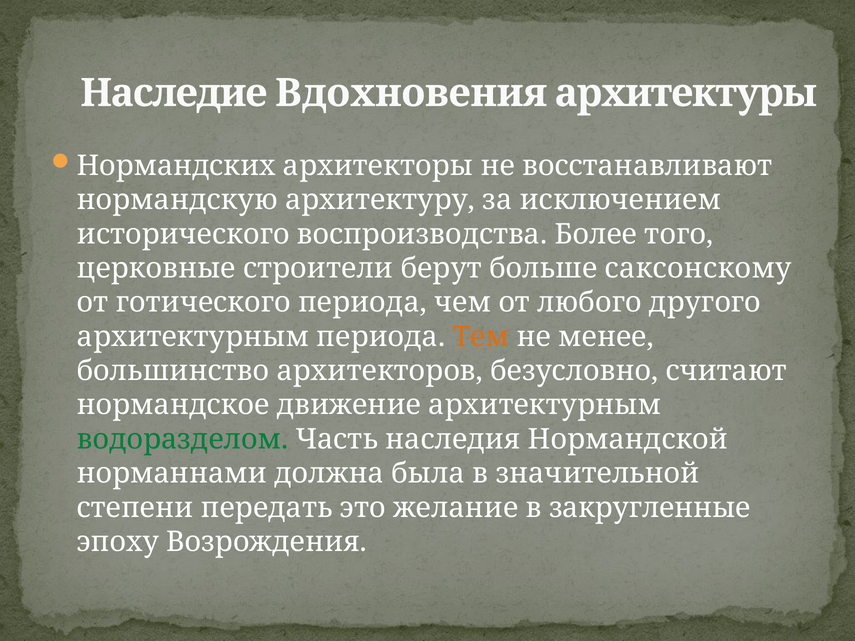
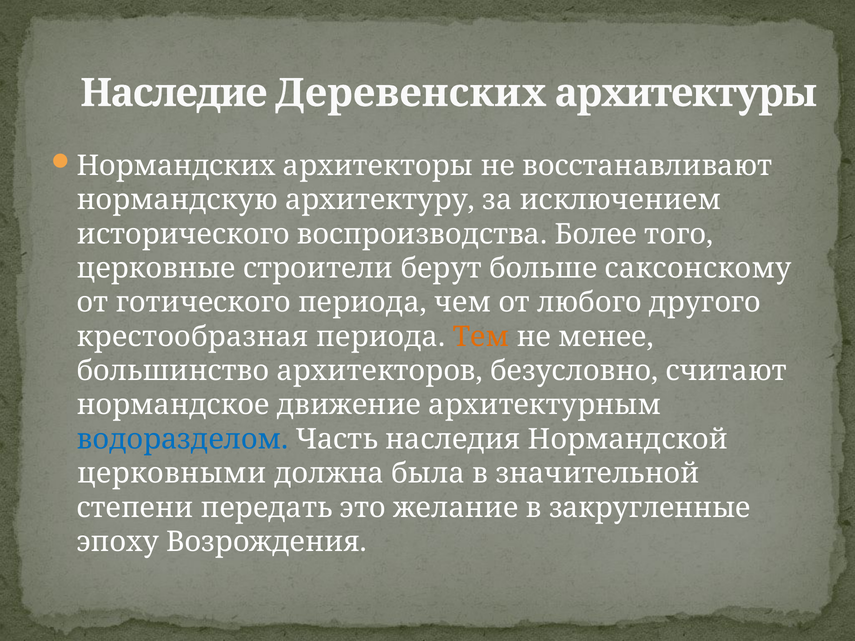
Вдохновения: Вдохновения -> Деревенских
архитектурным at (193, 337): архитектурным -> крестообразная
водоразделом colour: green -> blue
норманнами: норманнами -> церковными
